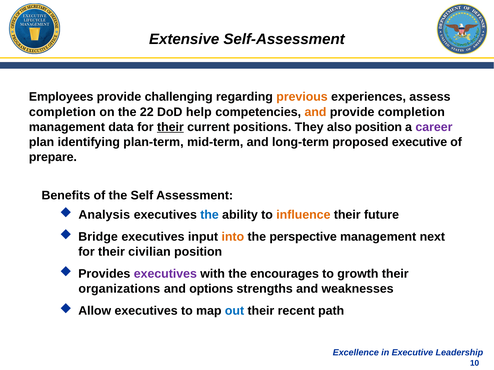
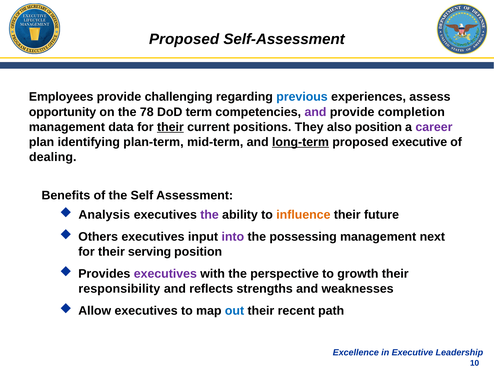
Extensive at (184, 39): Extensive -> Proposed
previous colour: orange -> blue
completion at (62, 112): completion -> opportunity
22: 22 -> 78
help: help -> term
and at (315, 112) colour: orange -> purple
long-term underline: none -> present
prepare: prepare -> dealing
the at (210, 215) colour: blue -> purple
Bridge: Bridge -> Others
into colour: orange -> purple
perspective: perspective -> possessing
civilian: civilian -> serving
encourages: encourages -> perspective
organizations: organizations -> responsibility
options: options -> reflects
